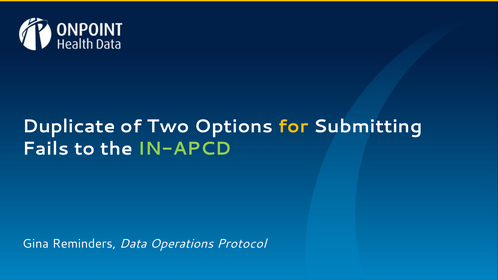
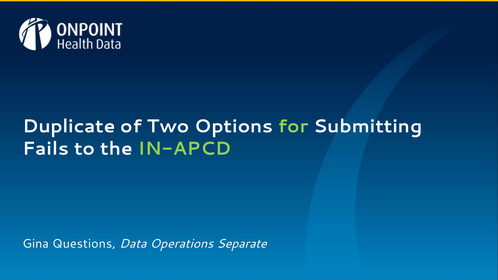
for colour: yellow -> light green
Reminders: Reminders -> Questions
Protocol: Protocol -> Separate
